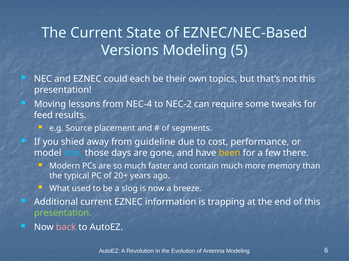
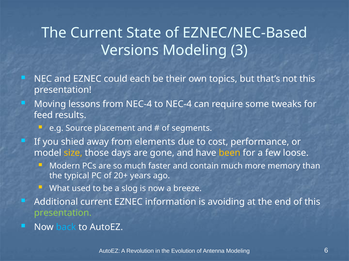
5: 5 -> 3
to NEC-2: NEC-2 -> NEC-4
guideline: guideline -> elements
size colour: light blue -> yellow
there: there -> loose
trapping: trapping -> avoiding
back colour: pink -> light blue
